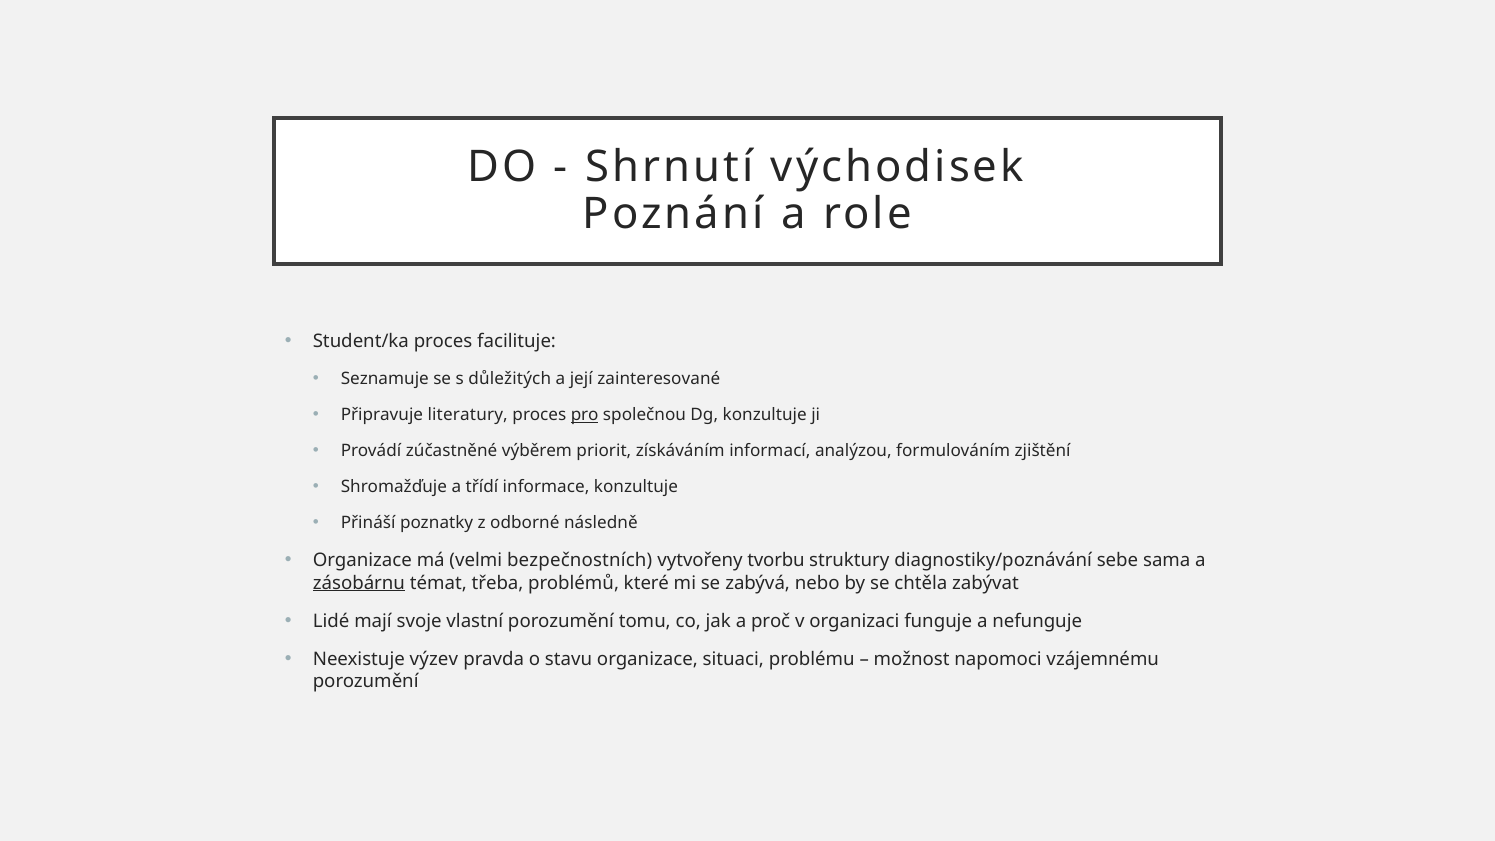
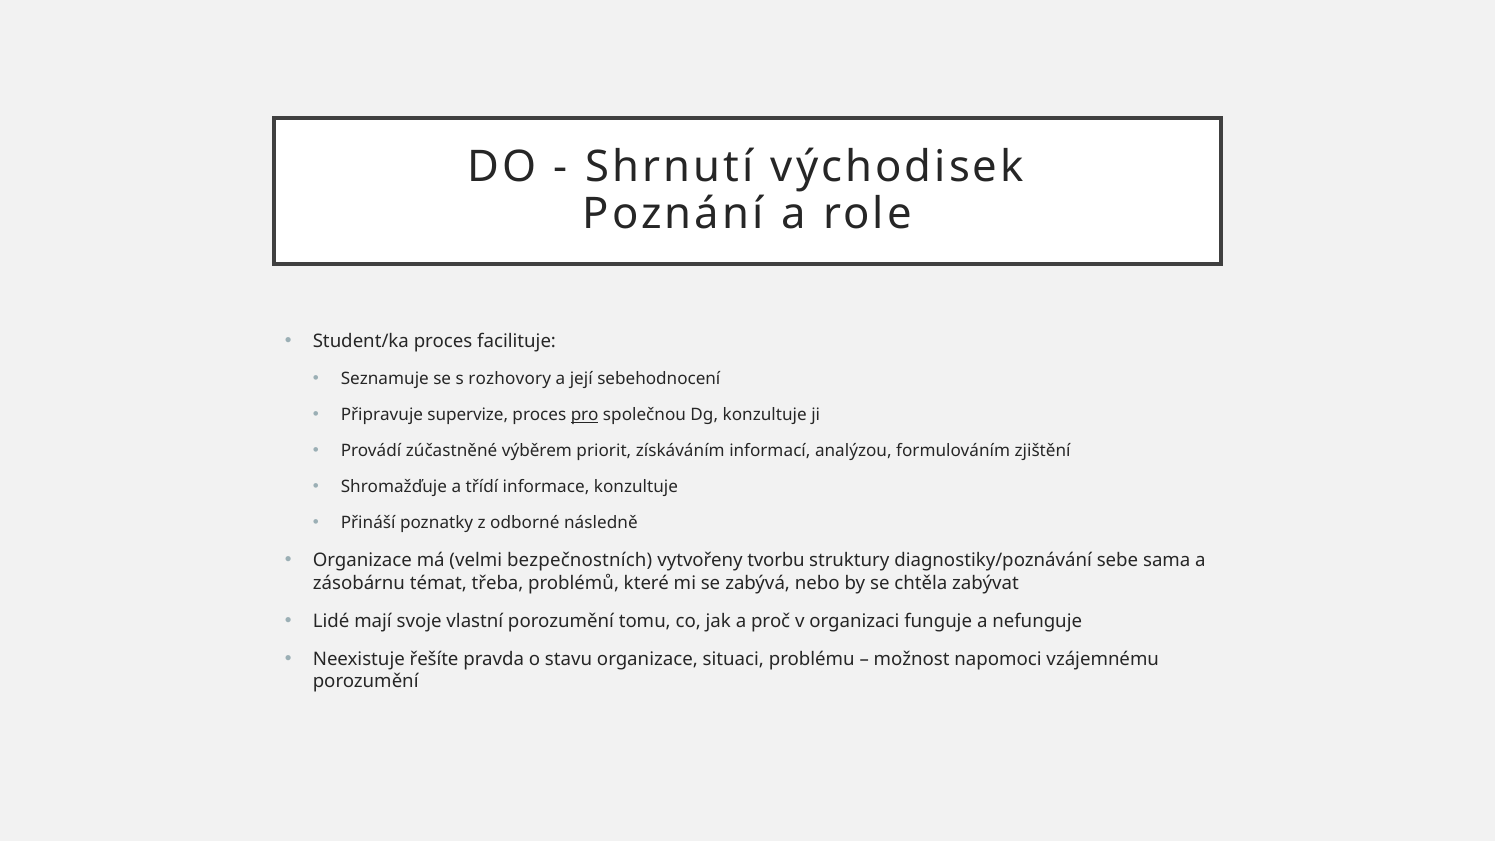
důležitých: důležitých -> rozhovory
zainteresované: zainteresované -> sebehodnocení
literatury: literatury -> supervize
zásobárnu underline: present -> none
výzev: výzev -> řešíte
